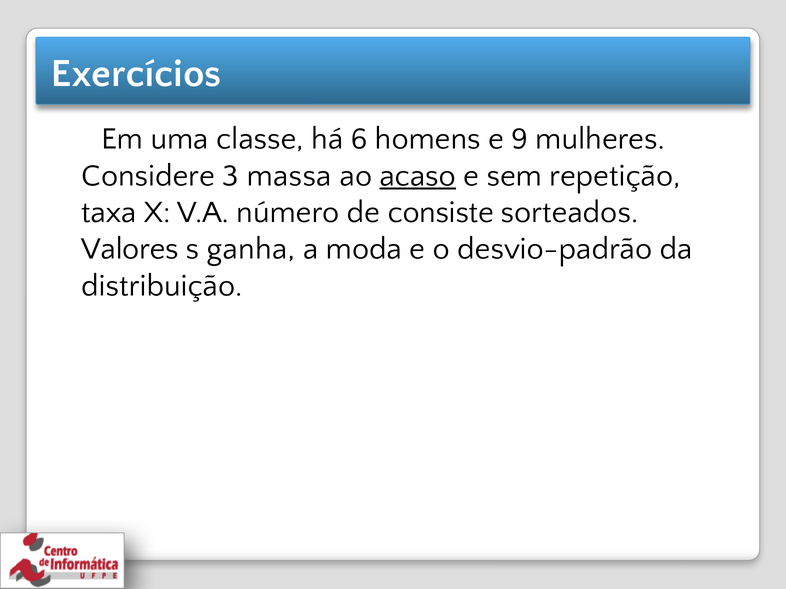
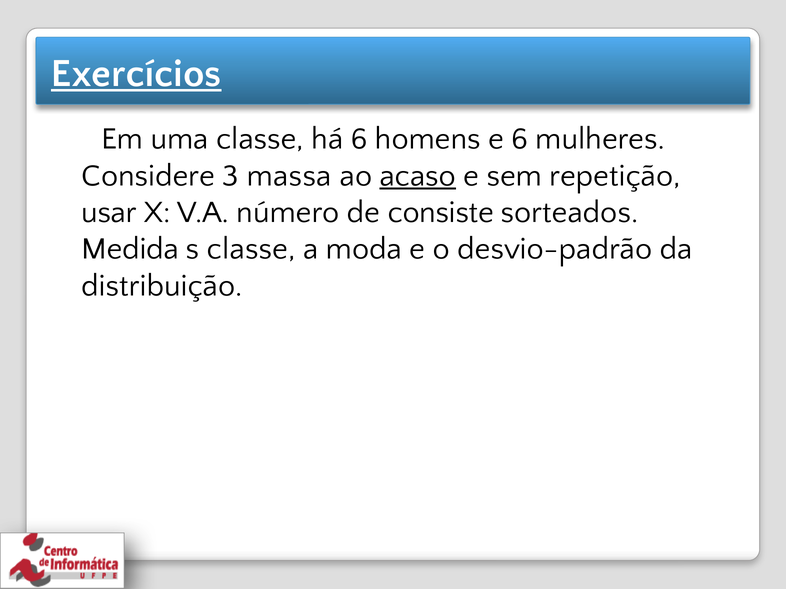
Exercícios underline: none -> present
e 9: 9 -> 6
taxa: taxa -> usar
Valores: Valores -> Medida
s ganha: ganha -> classe
